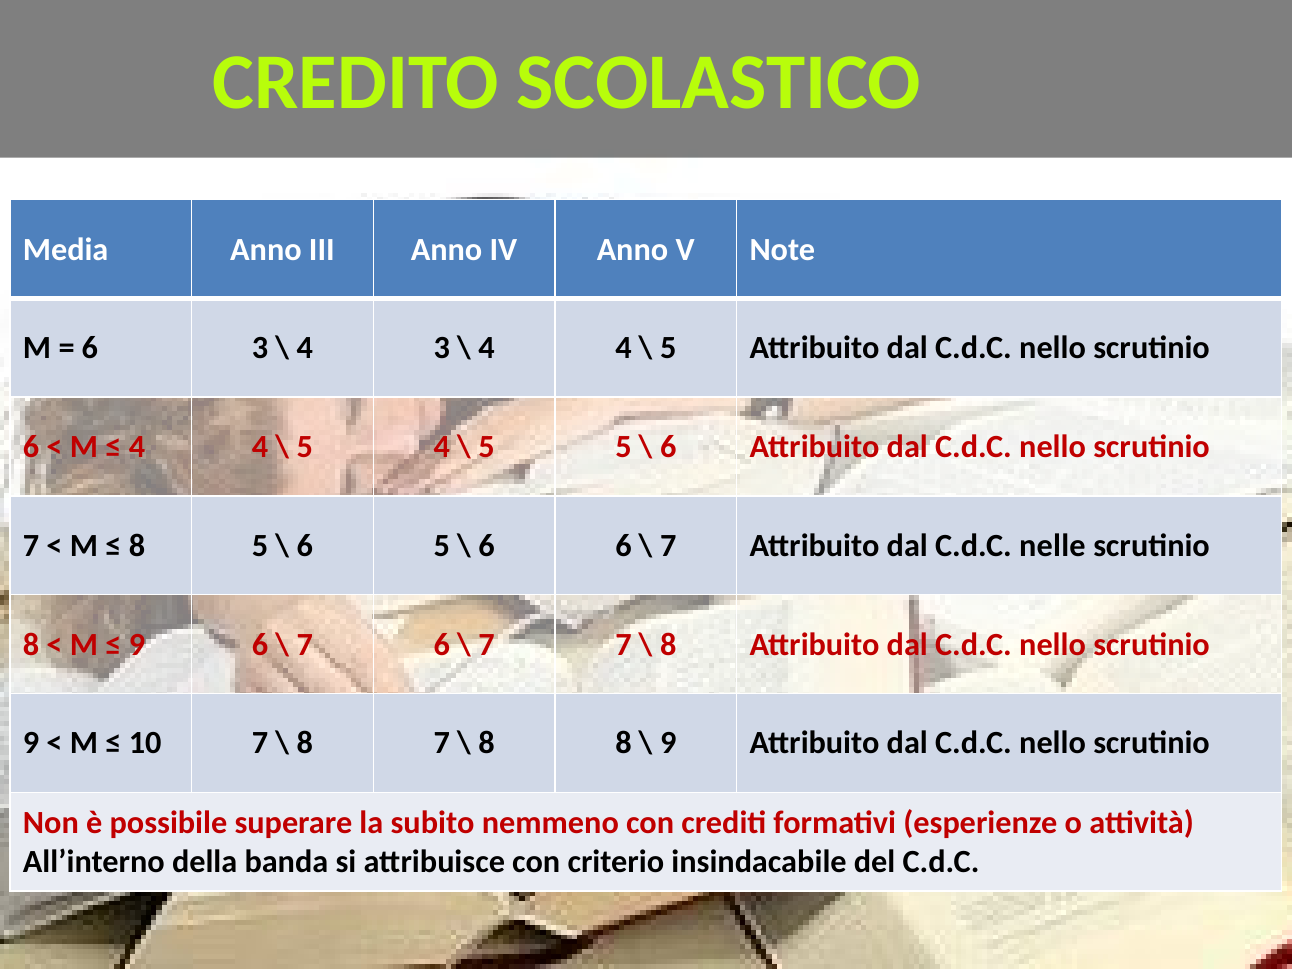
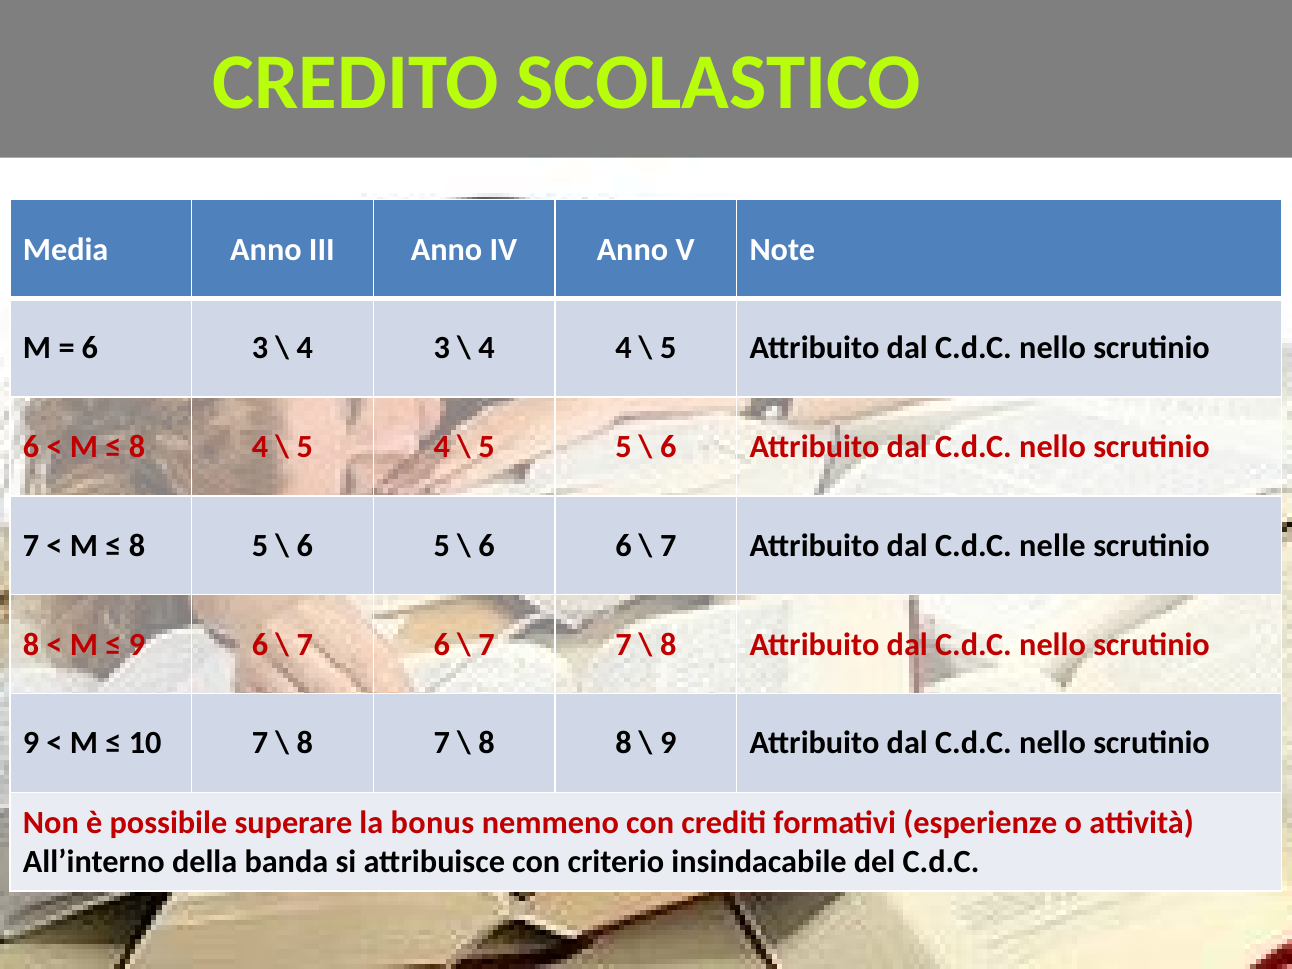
4 at (137, 447): 4 -> 8
subito: subito -> bonus
